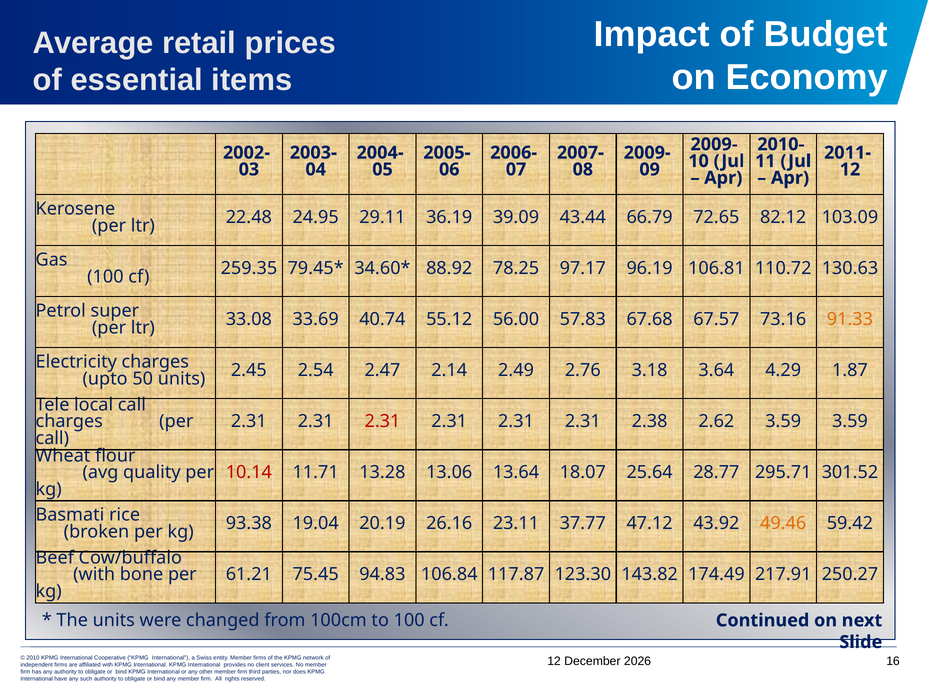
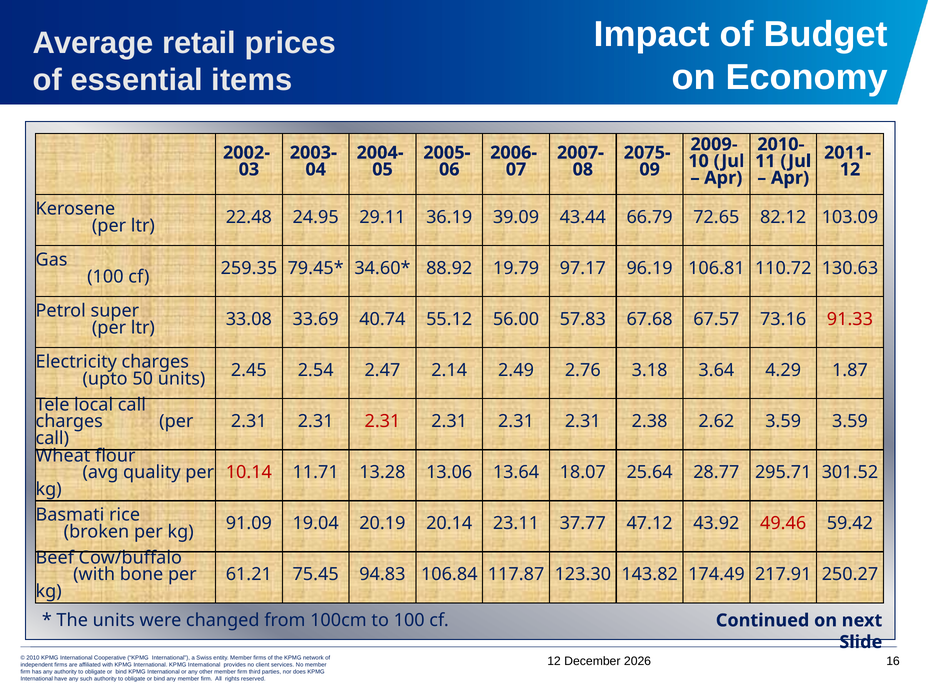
2009- at (647, 153): 2009- -> 2075-
78.25: 78.25 -> 19.79
91.33 colour: orange -> red
93.38: 93.38 -> 91.09
26.16: 26.16 -> 20.14
49.46 colour: orange -> red
